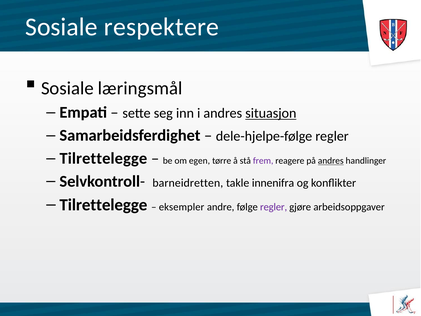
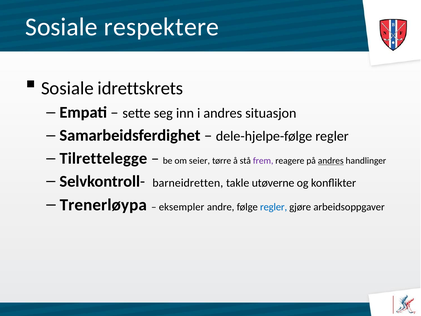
læringsmål: læringsmål -> idrettskrets
situasjon underline: present -> none
egen: egen -> seier
innenifra: innenifra -> utøverne
Tilrettelegge at (103, 205): Tilrettelegge -> Trenerløypa
regler at (274, 207) colour: purple -> blue
